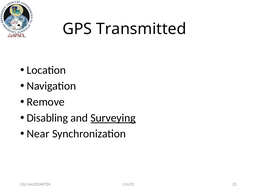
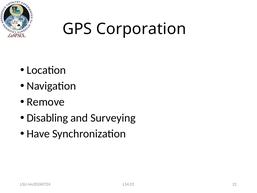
Transmitted: Transmitted -> Corporation
Surveying underline: present -> none
Near: Near -> Have
